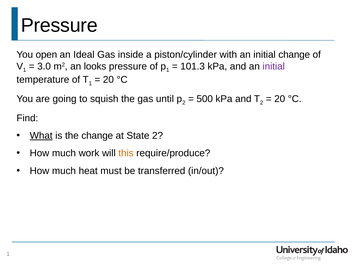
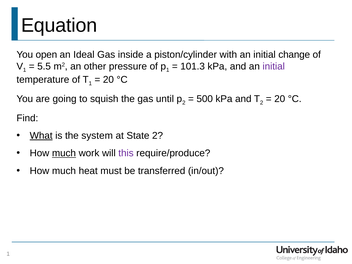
Pressure at (59, 25): Pressure -> Equation
3.0: 3.0 -> 5.5
looks: looks -> other
the change: change -> system
much at (64, 153) underline: none -> present
this colour: orange -> purple
